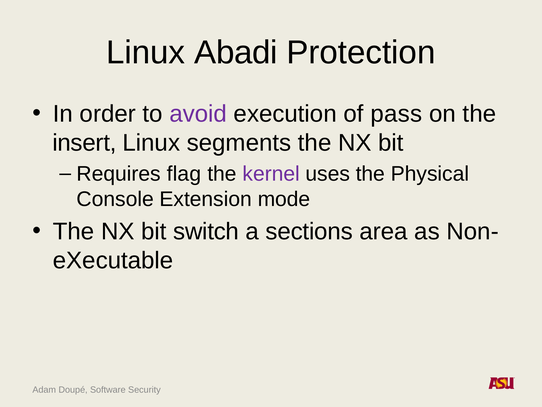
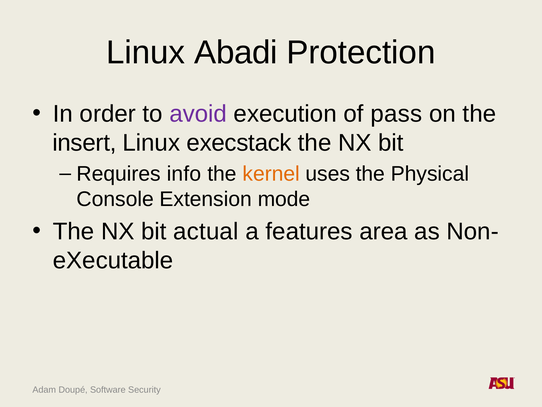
segments: segments -> execstack
flag: flag -> info
kernel colour: purple -> orange
switch: switch -> actual
sections: sections -> features
